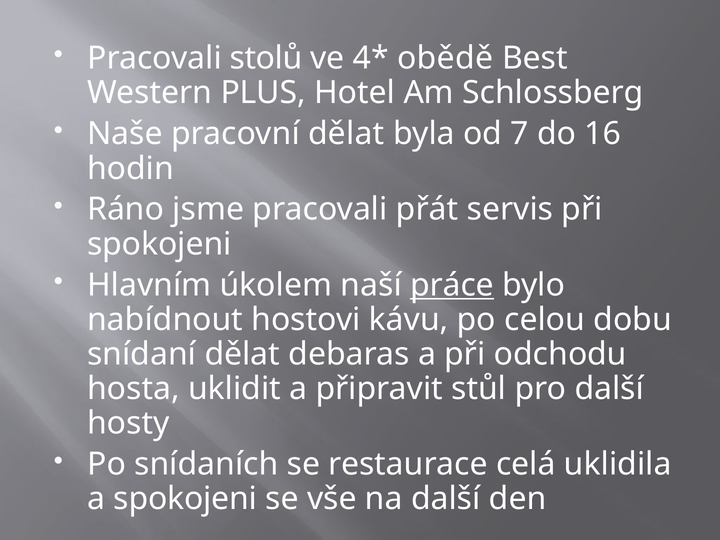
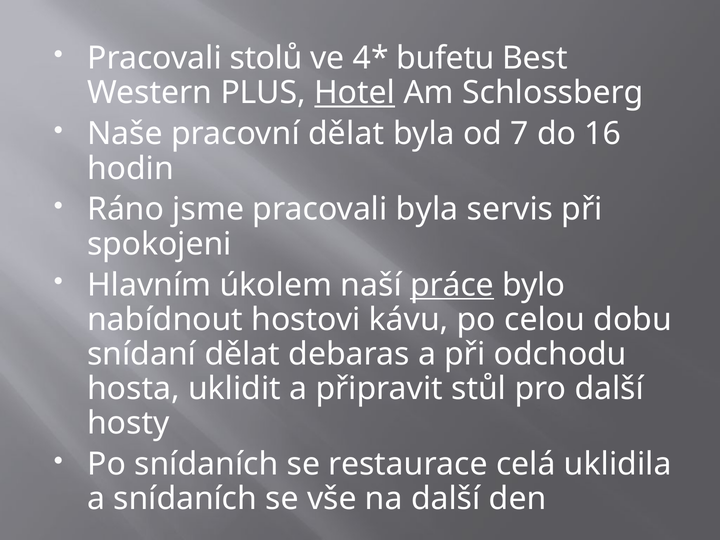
obědě: obědě -> bufetu
Hotel underline: none -> present
pracovali přát: přát -> byla
a spokojeni: spokojeni -> snídaních
